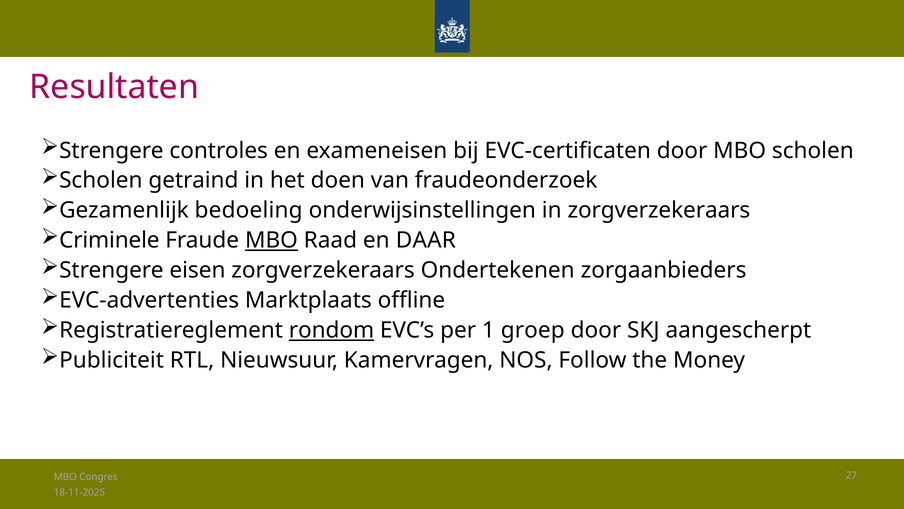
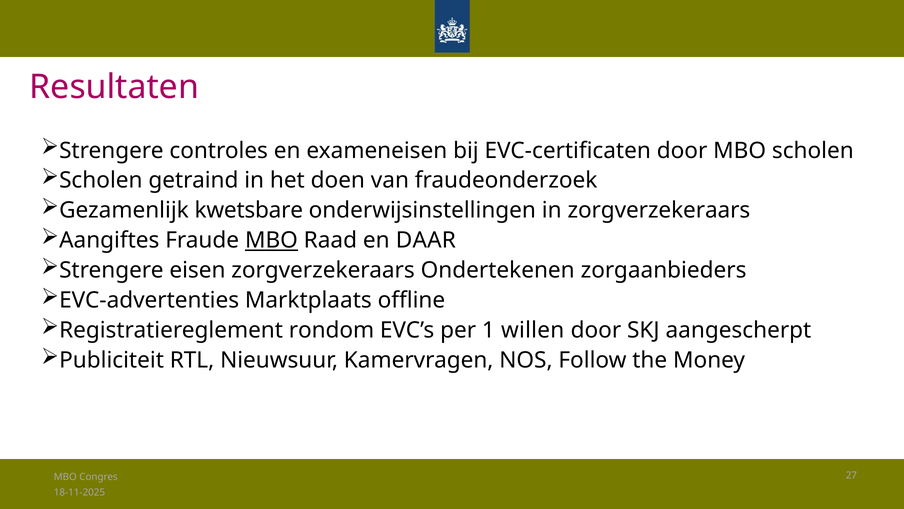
bedoeling: bedoeling -> kwetsbare
Criminele: Criminele -> Aangiftes
rondom underline: present -> none
groep: groep -> willen
